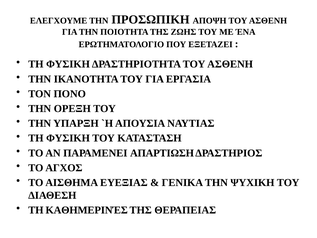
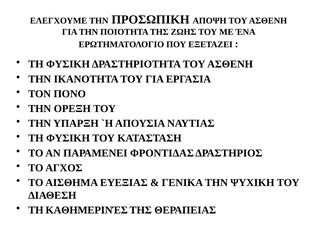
ΑΠΑΡΤΙΩΣΗ: ΑΠΑΡΤΙΩΣΗ -> ΦΡΟΝΤΙΔΑΣ
